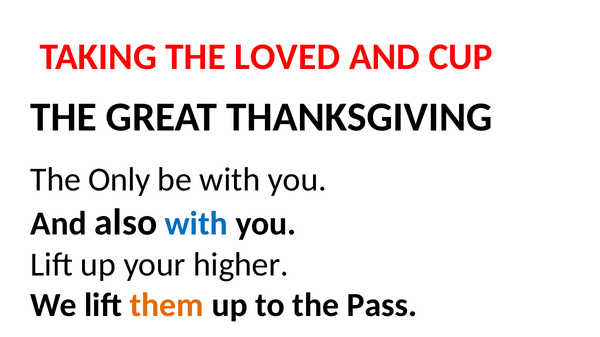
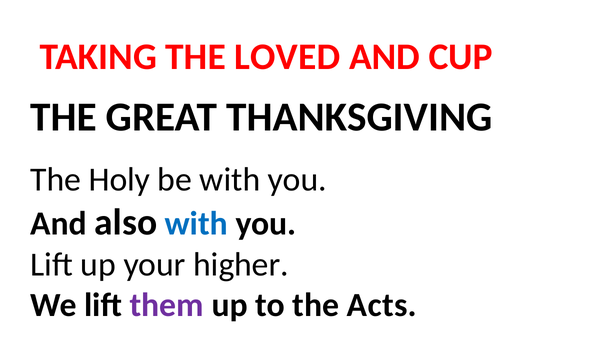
Only: Only -> Holy
them colour: orange -> purple
Pass: Pass -> Acts
